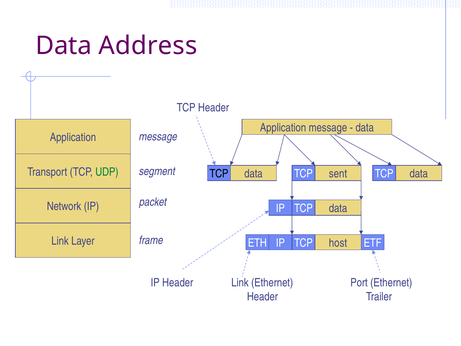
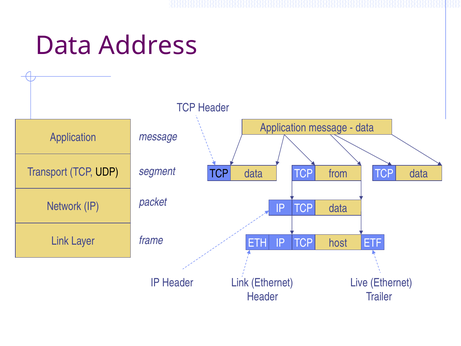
UDP colour: green -> black
sent: sent -> from
Port: Port -> Live
